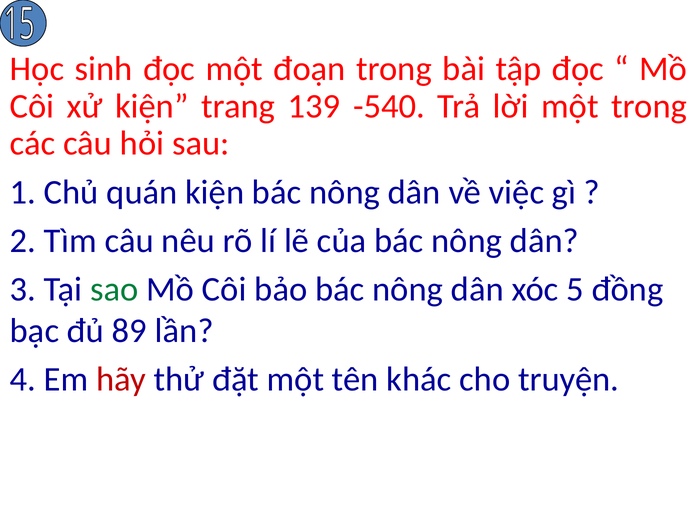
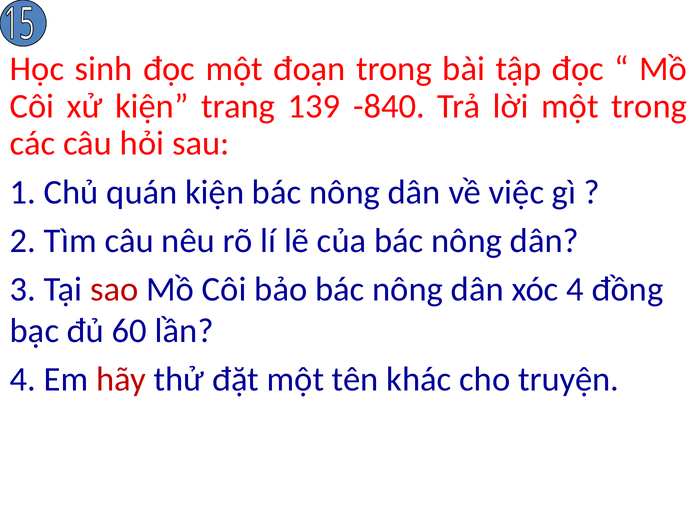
-540: -540 -> -840
sao colour: green -> red
xóc 5: 5 -> 4
89: 89 -> 60
